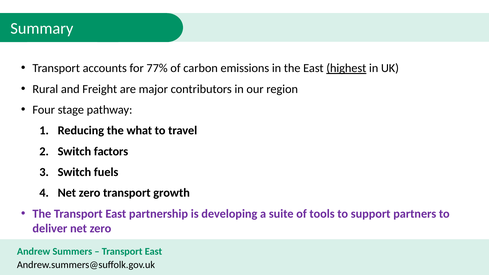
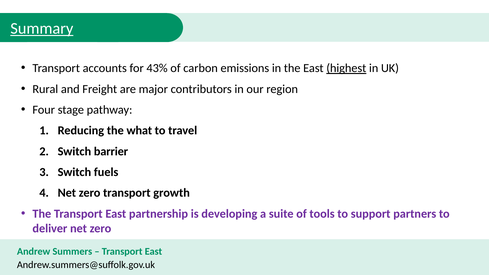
Summary underline: none -> present
77%: 77% -> 43%
factors: factors -> barrier
